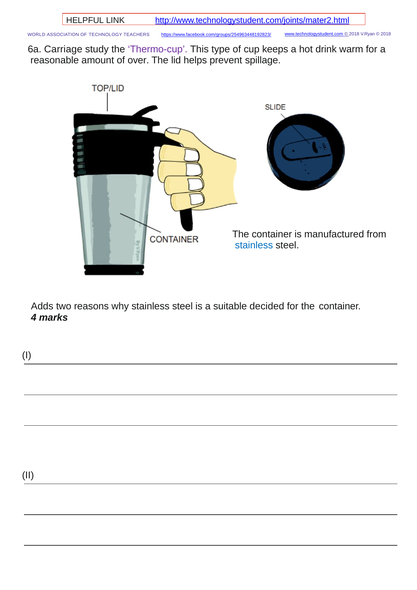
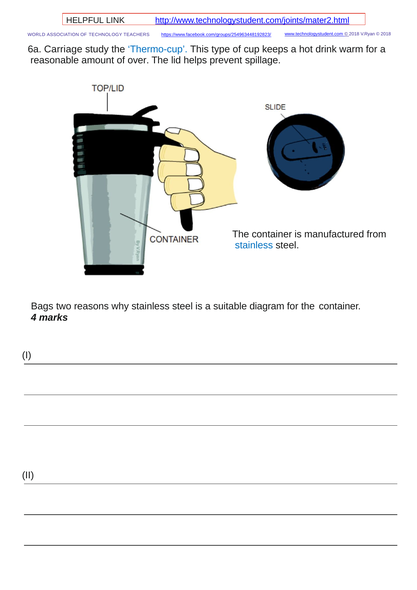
Thermo-cup colour: purple -> blue
Adds: Adds -> Bags
decided: decided -> diagram
